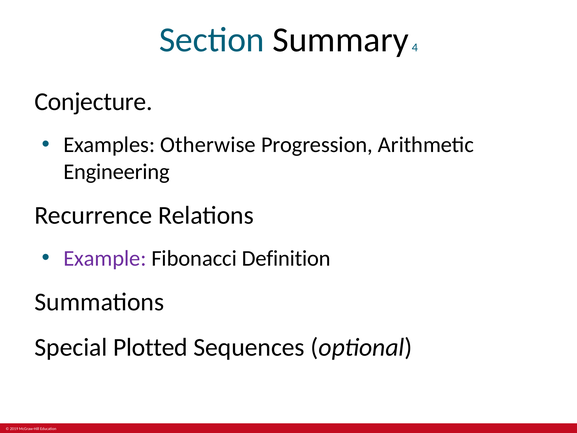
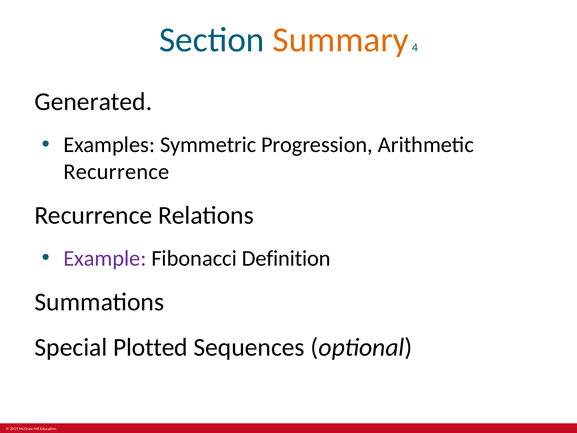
Summary colour: black -> orange
Conjecture: Conjecture -> Generated
Otherwise: Otherwise -> Symmetric
Engineering at (117, 172): Engineering -> Recurrence
